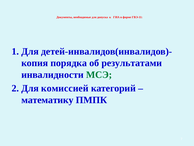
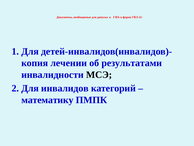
порядка: порядка -> лечении
МСЭ colour: green -> black
комиссией: комиссией -> инвалидов
